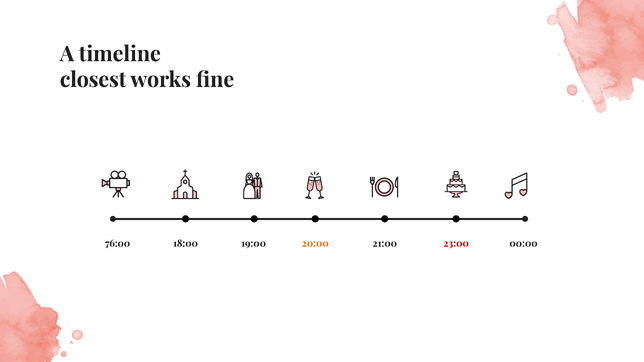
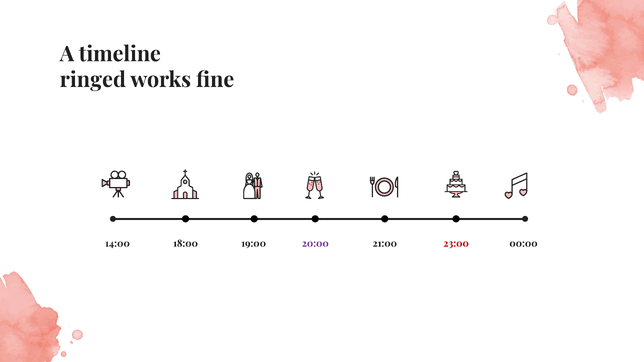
closest: closest -> ringed
76:00: 76:00 -> 14:00
20:00 colour: orange -> purple
